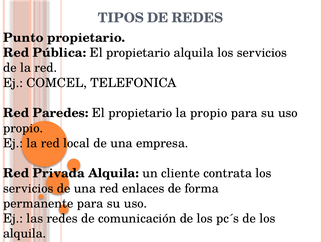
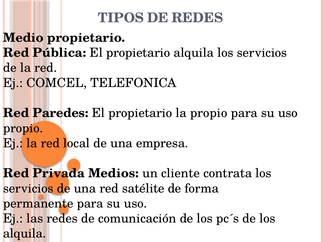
Punto: Punto -> Medio
Privada Alquila: Alquila -> Medios
enlaces: enlaces -> satélite
